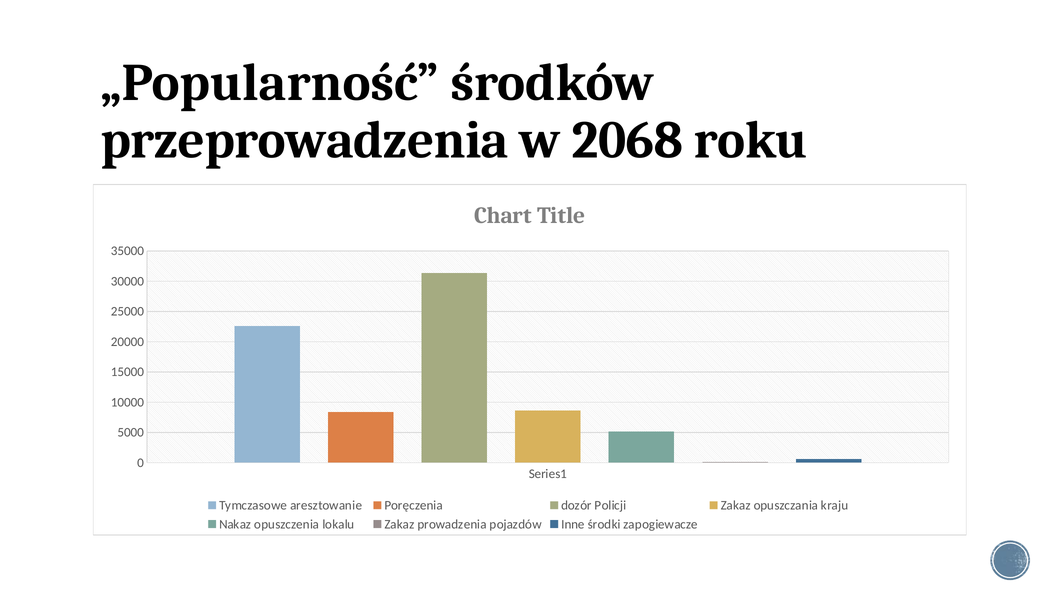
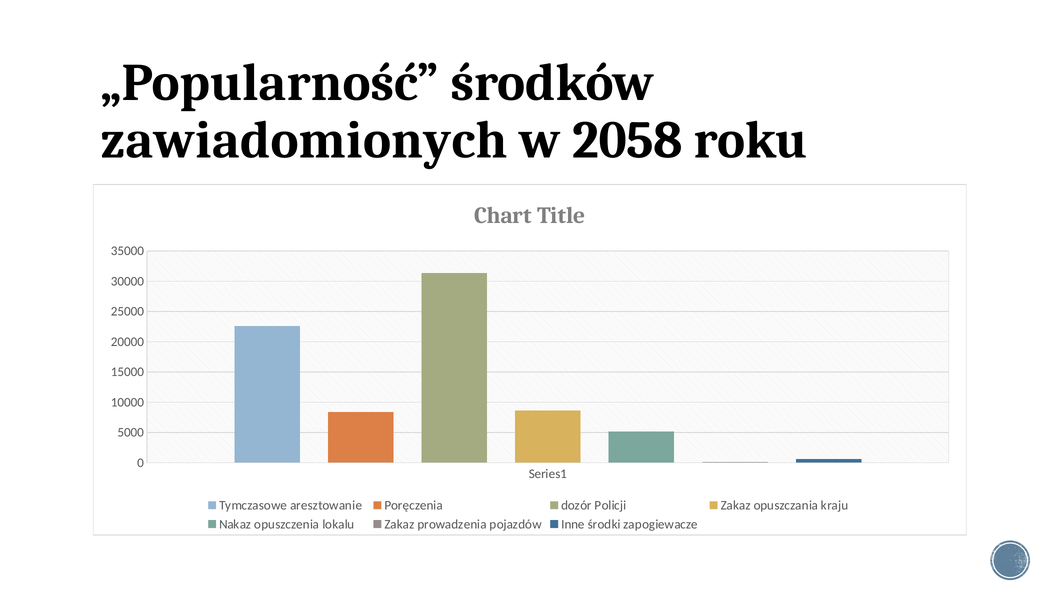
przeprowadzenia: przeprowadzenia -> zawiadomionych
2068: 2068 -> 2058
